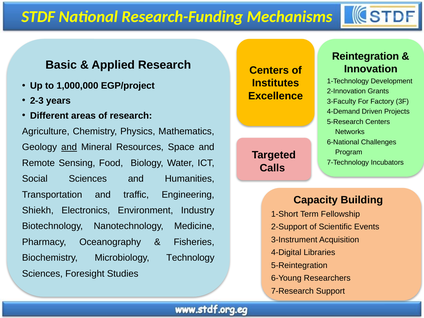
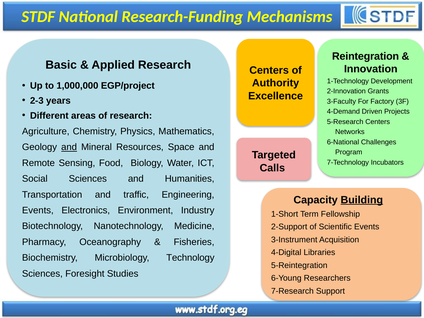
Institutes: Institutes -> Authority
Building underline: none -> present
Shiekh at (38, 210): Shiekh -> Events
